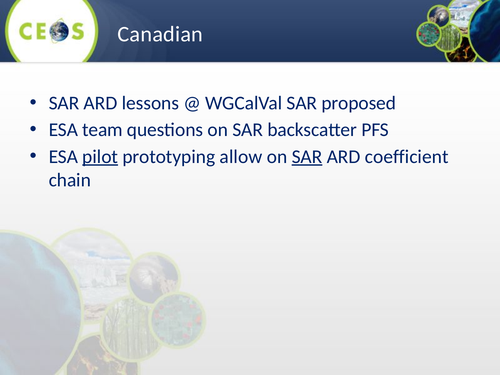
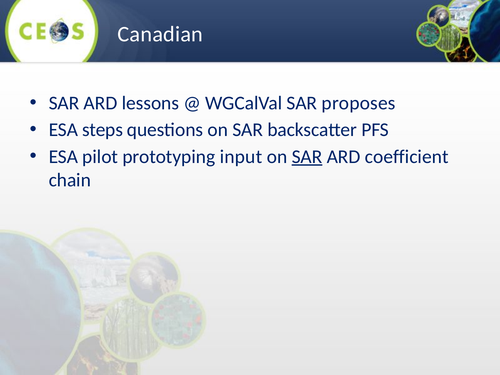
proposed: proposed -> proposes
team: team -> steps
pilot underline: present -> none
allow: allow -> input
